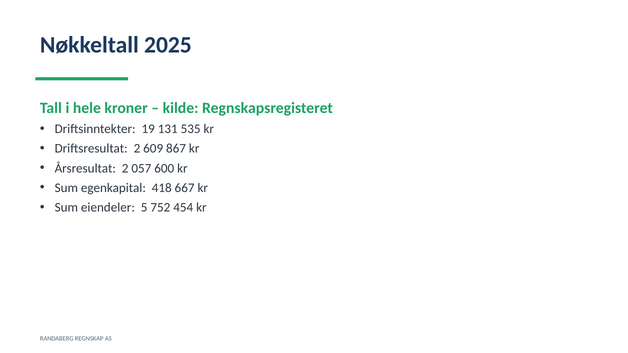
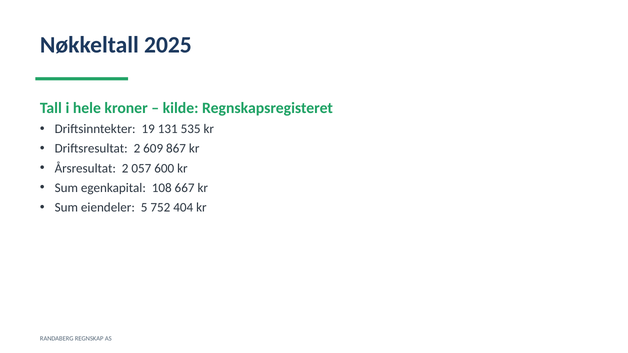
418: 418 -> 108
454: 454 -> 404
